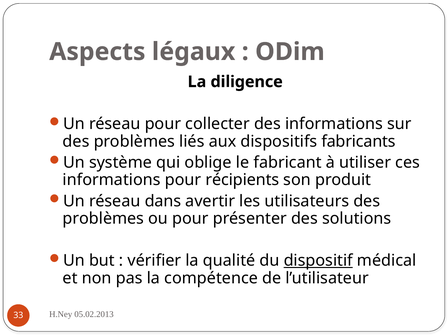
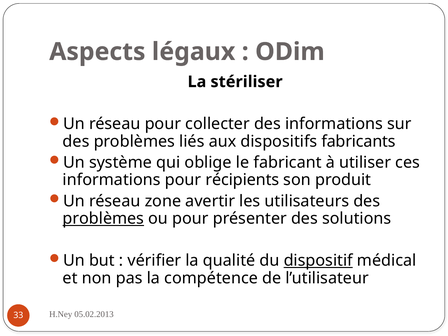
diligence: diligence -> stériliser
dans: dans -> zone
problèmes at (103, 218) underline: none -> present
